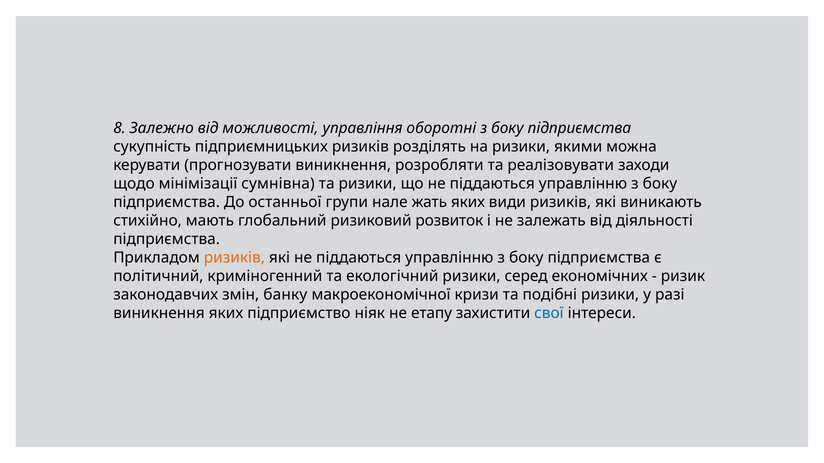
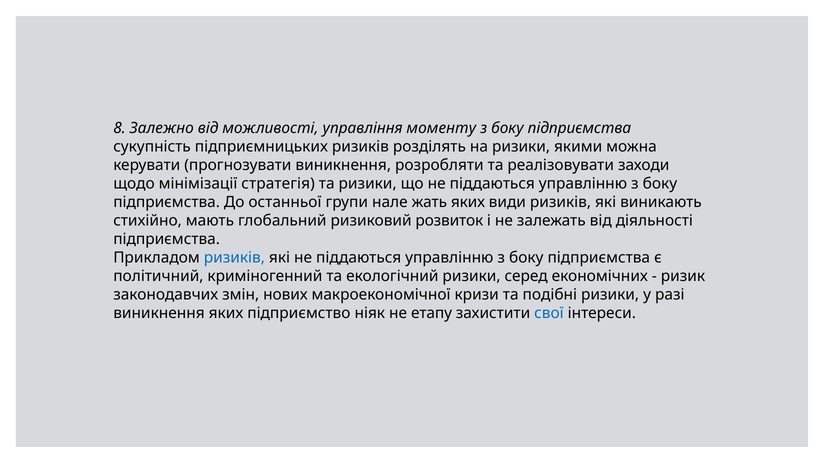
оборотні: оборотні -> моменту
сумнівна: сумнівна -> стратегія
ризиків at (234, 258) colour: orange -> blue
банку: банку -> нових
